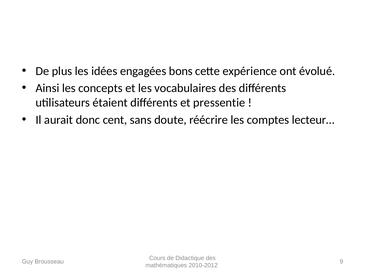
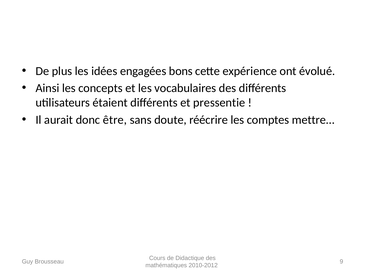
cent: cent -> être
lecteur…: lecteur… -> mettre…
